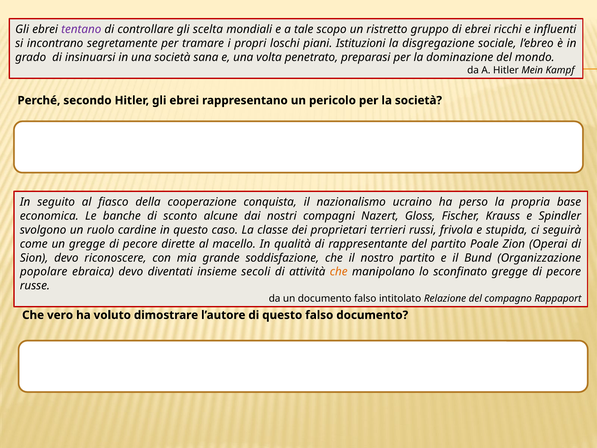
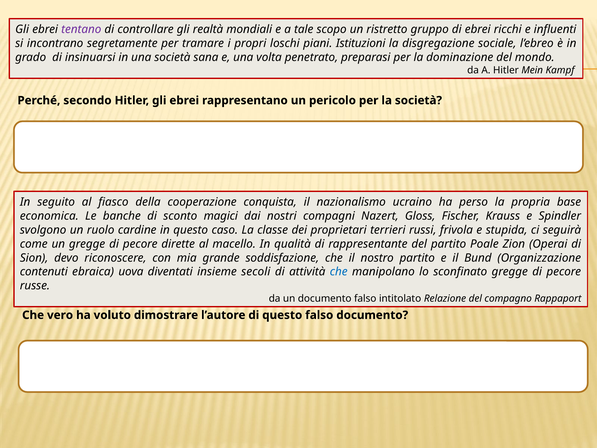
scelta: scelta -> realtà
alcune: alcune -> magici
popolare: popolare -> contenuti
ebraica devo: devo -> uova
che at (339, 272) colour: orange -> blue
